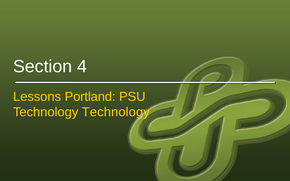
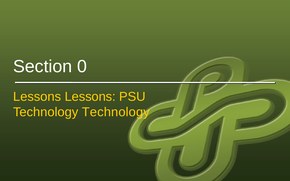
4: 4 -> 0
Lessons Portland: Portland -> Lessons
